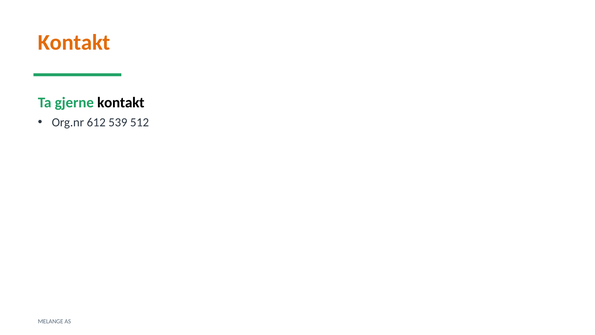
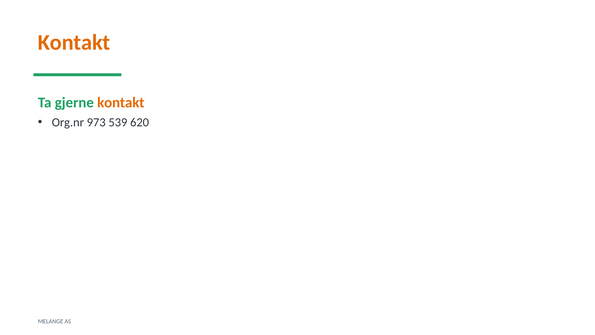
kontakt at (121, 102) colour: black -> orange
612: 612 -> 973
512: 512 -> 620
